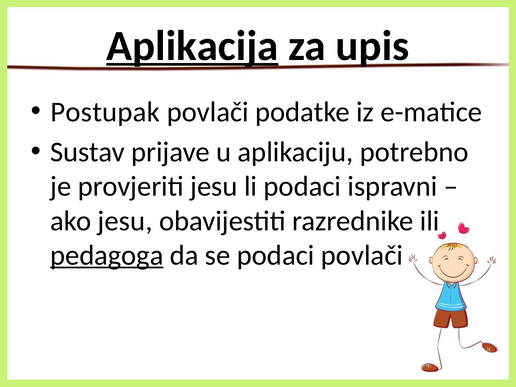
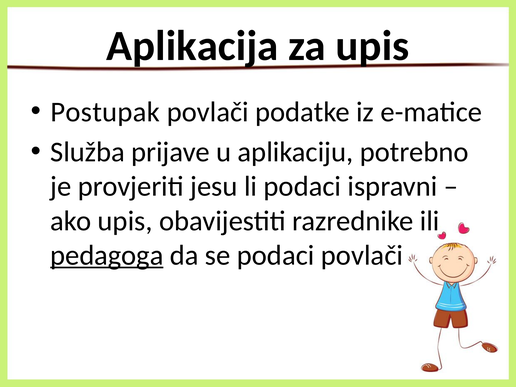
Aplikacija underline: present -> none
Sustav: Sustav -> Služba
ako jesu: jesu -> upis
